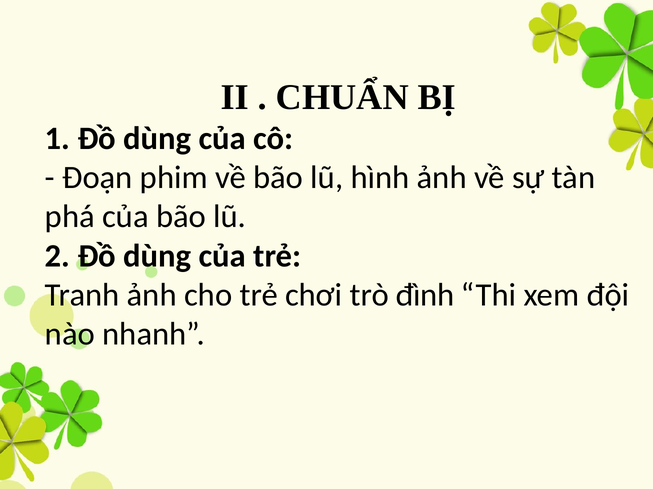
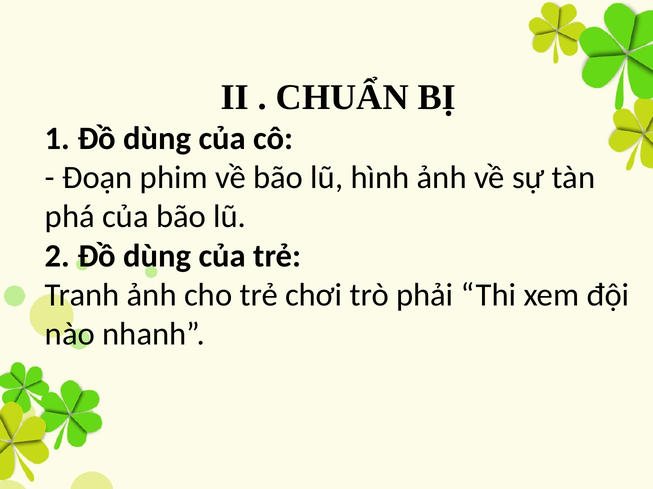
đình: đình -> phải
